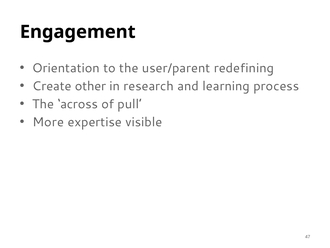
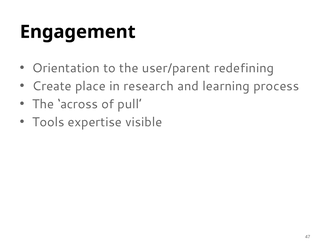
other: other -> place
More: More -> Tools
